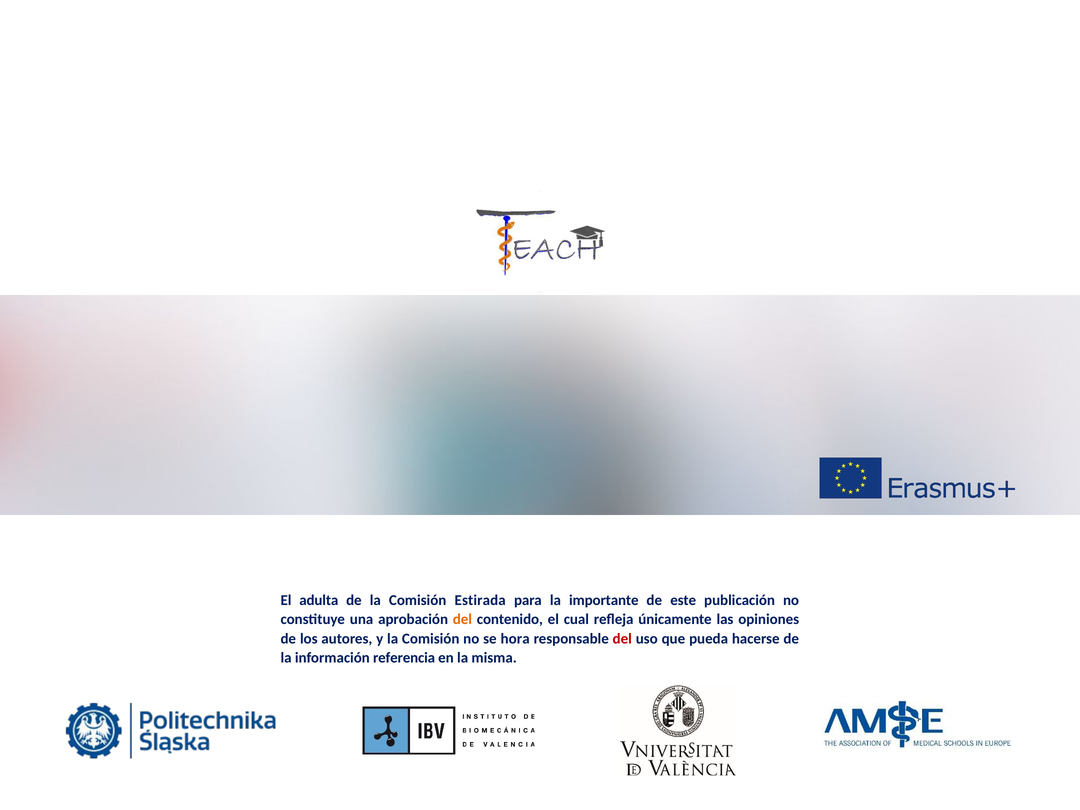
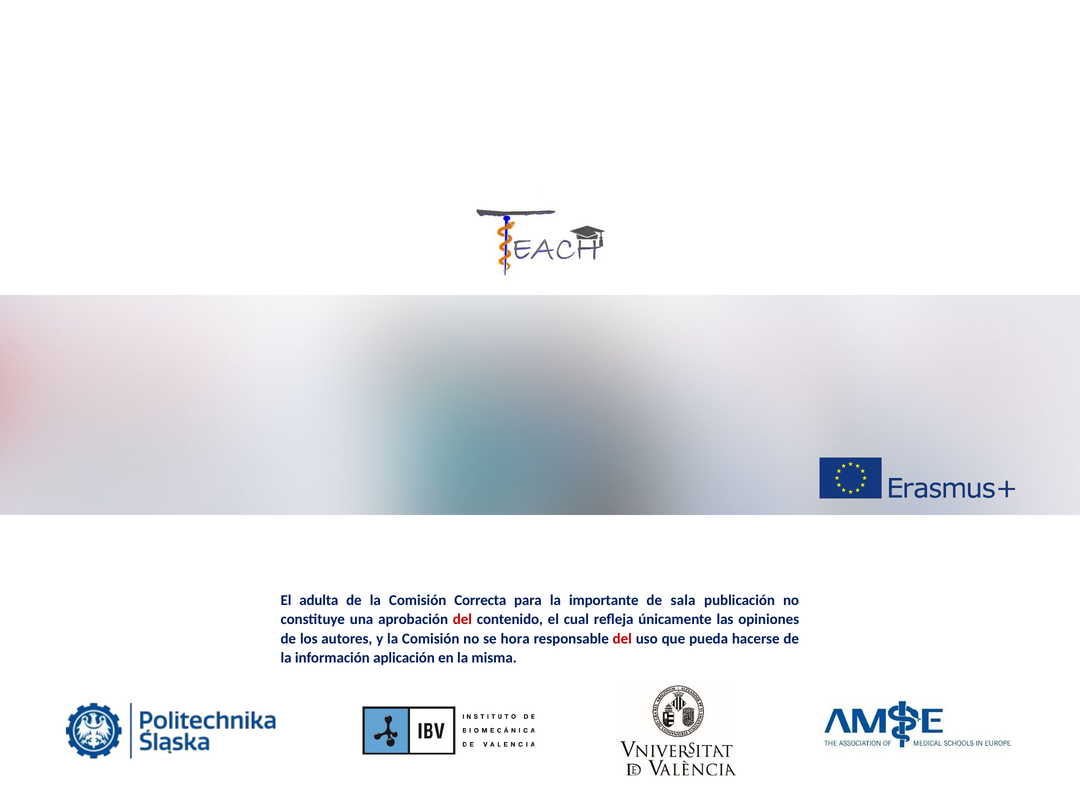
Estirada: Estirada -> Correcta
este: este -> sala
del at (462, 619) colour: orange -> red
referencia: referencia -> aplicación
